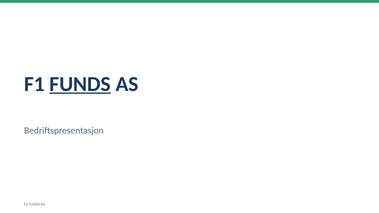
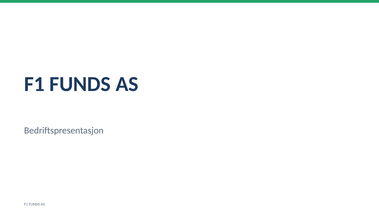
FUNDS at (80, 84) underline: present -> none
